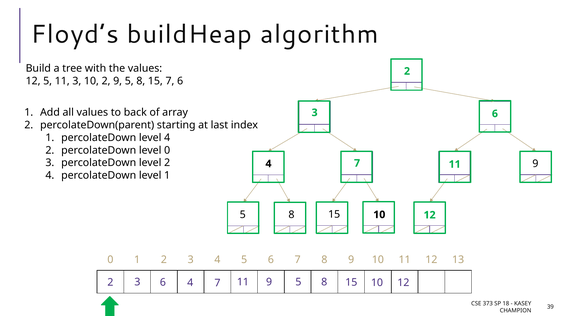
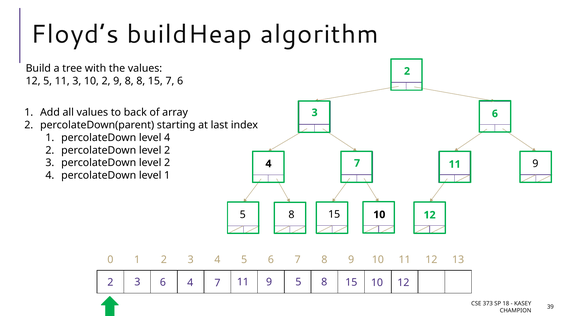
9 5: 5 -> 8
2 percolateDown level 0: 0 -> 2
